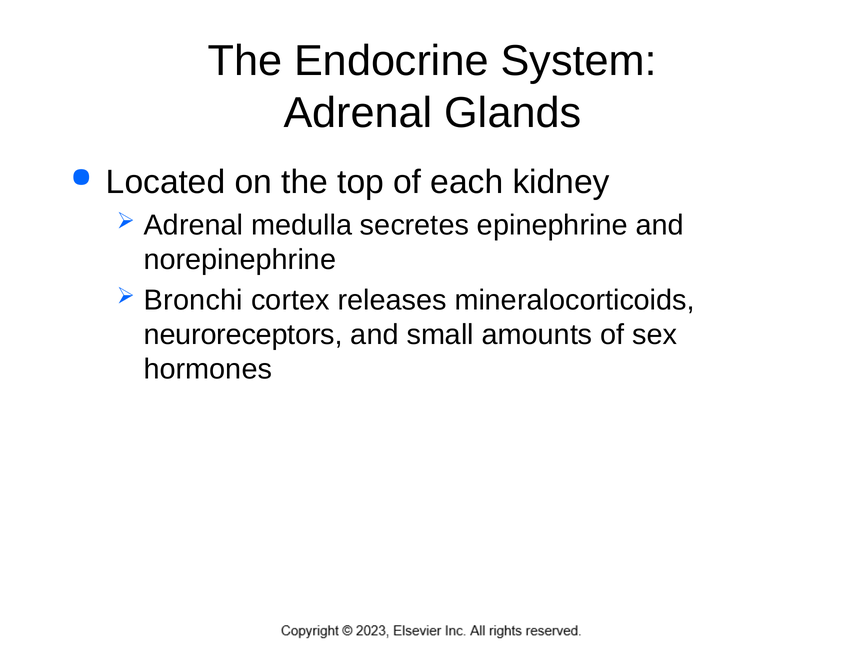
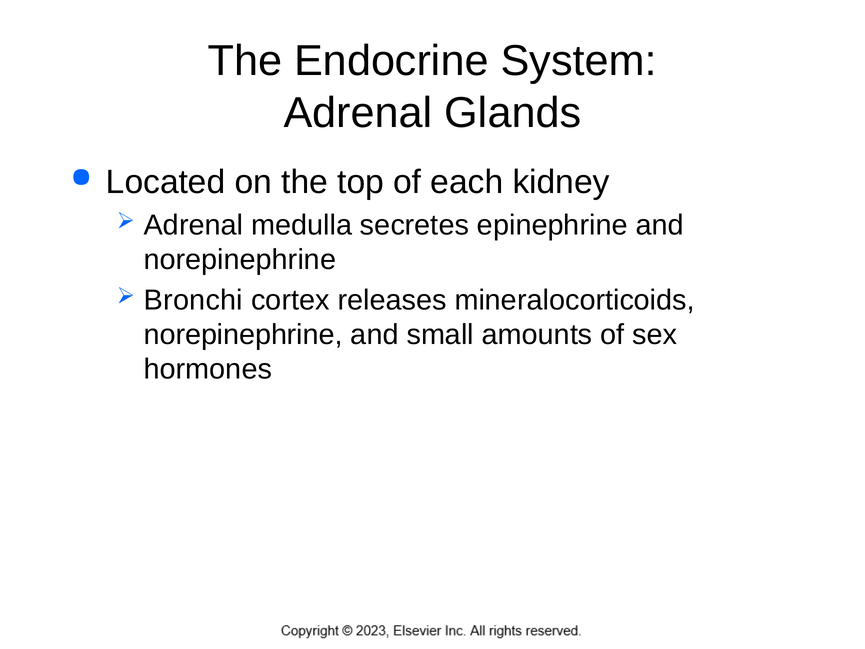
neuroreceptors at (243, 335): neuroreceptors -> norepinephrine
